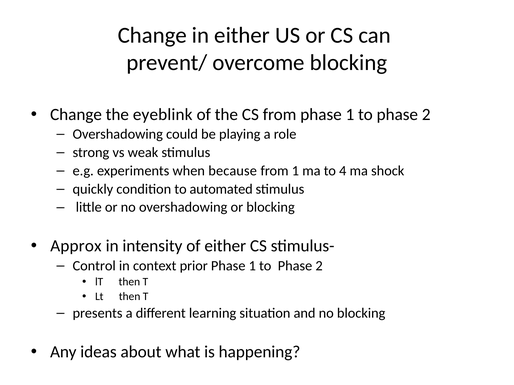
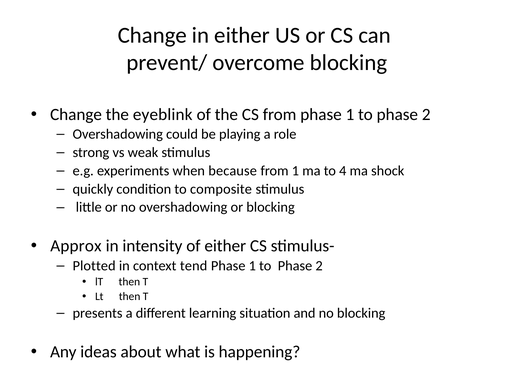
automated: automated -> composite
Control: Control -> Plotted
prior: prior -> tend
